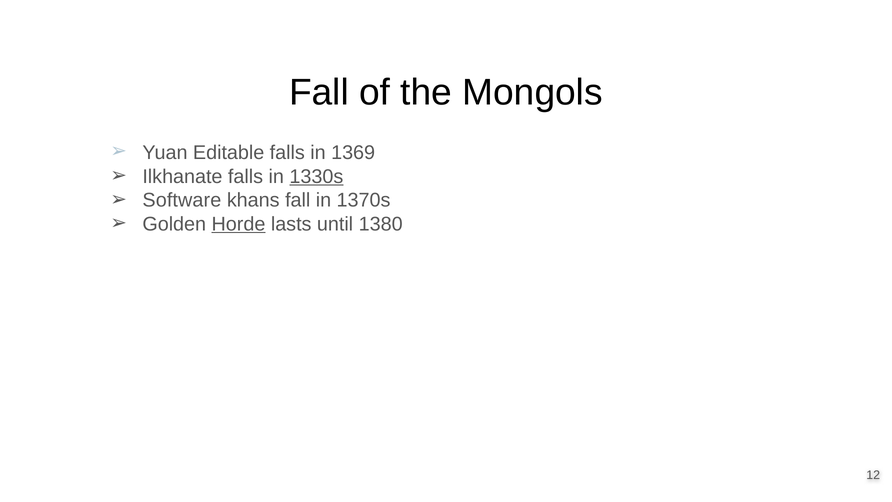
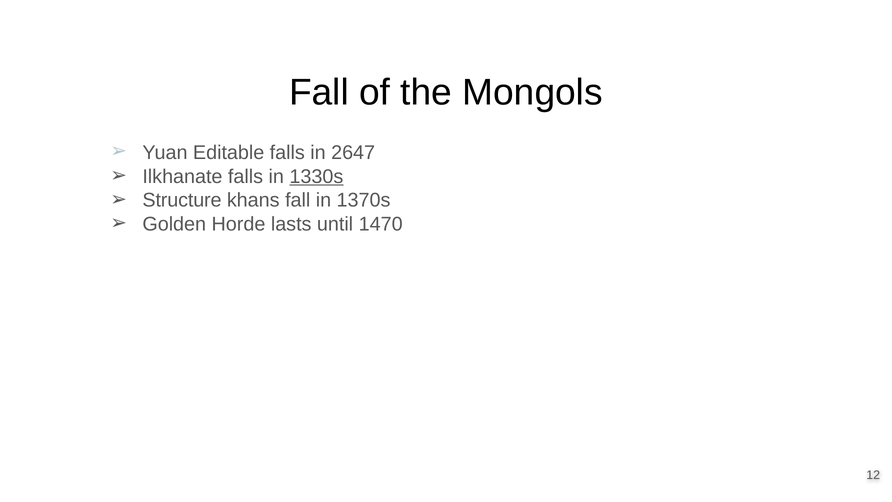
1369: 1369 -> 2647
Software: Software -> Structure
Horde underline: present -> none
1380: 1380 -> 1470
